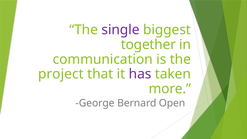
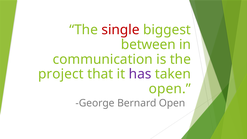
single colour: purple -> red
together: together -> between
more at (170, 89): more -> open
